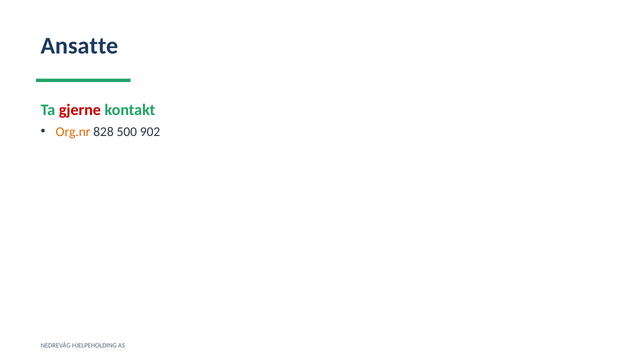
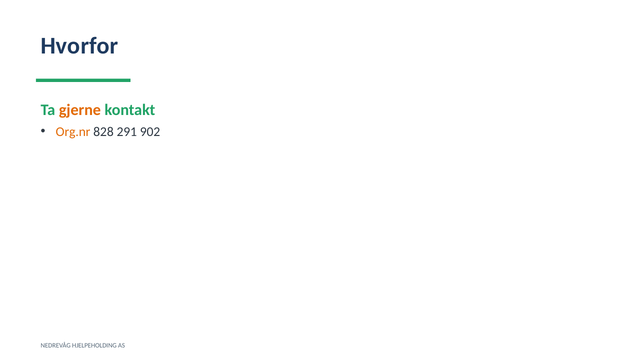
Ansatte: Ansatte -> Hvorfor
gjerne colour: red -> orange
500: 500 -> 291
